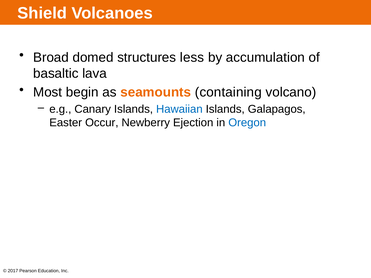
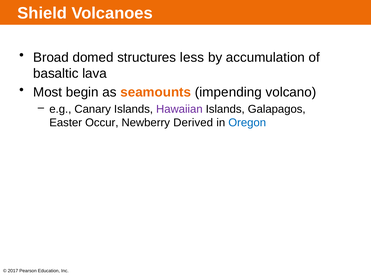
containing: containing -> impending
Hawaiian colour: blue -> purple
Ejection: Ejection -> Derived
